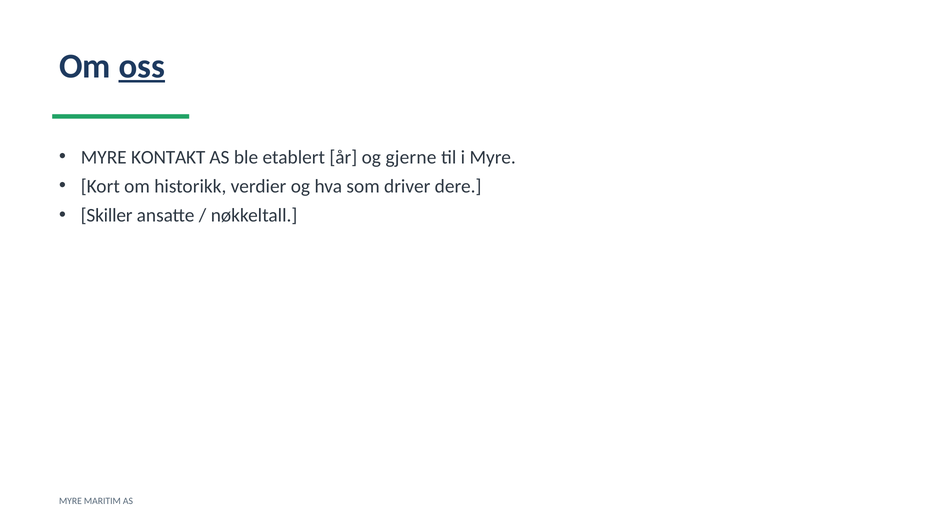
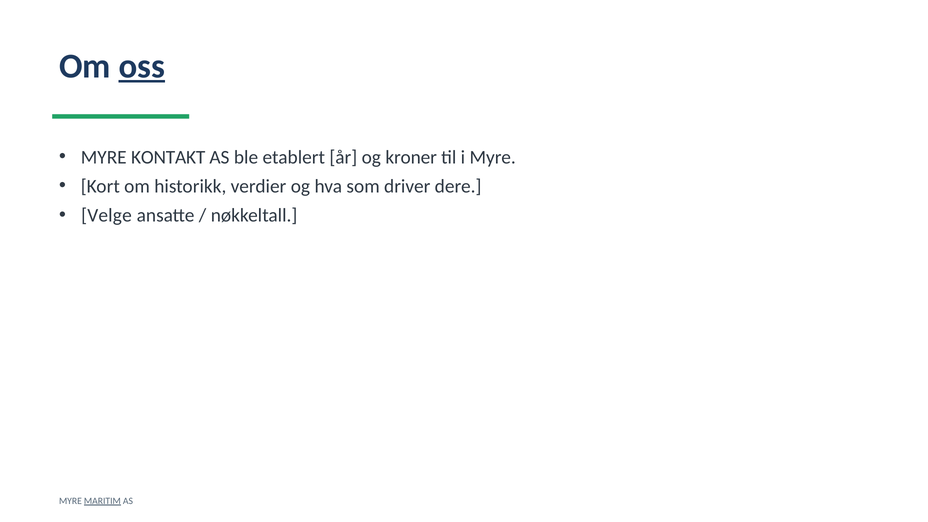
gjerne: gjerne -> kroner
Skiller: Skiller -> Velge
MARITIM underline: none -> present
